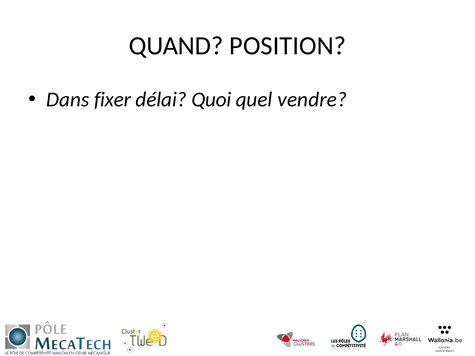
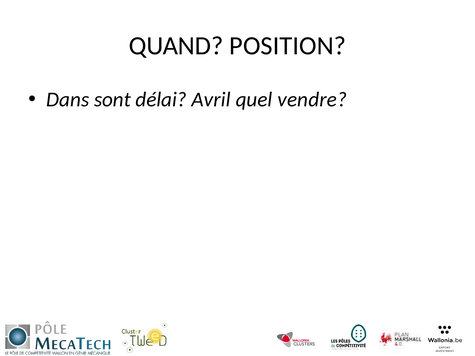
fixer: fixer -> sont
Quoi: Quoi -> Avril
